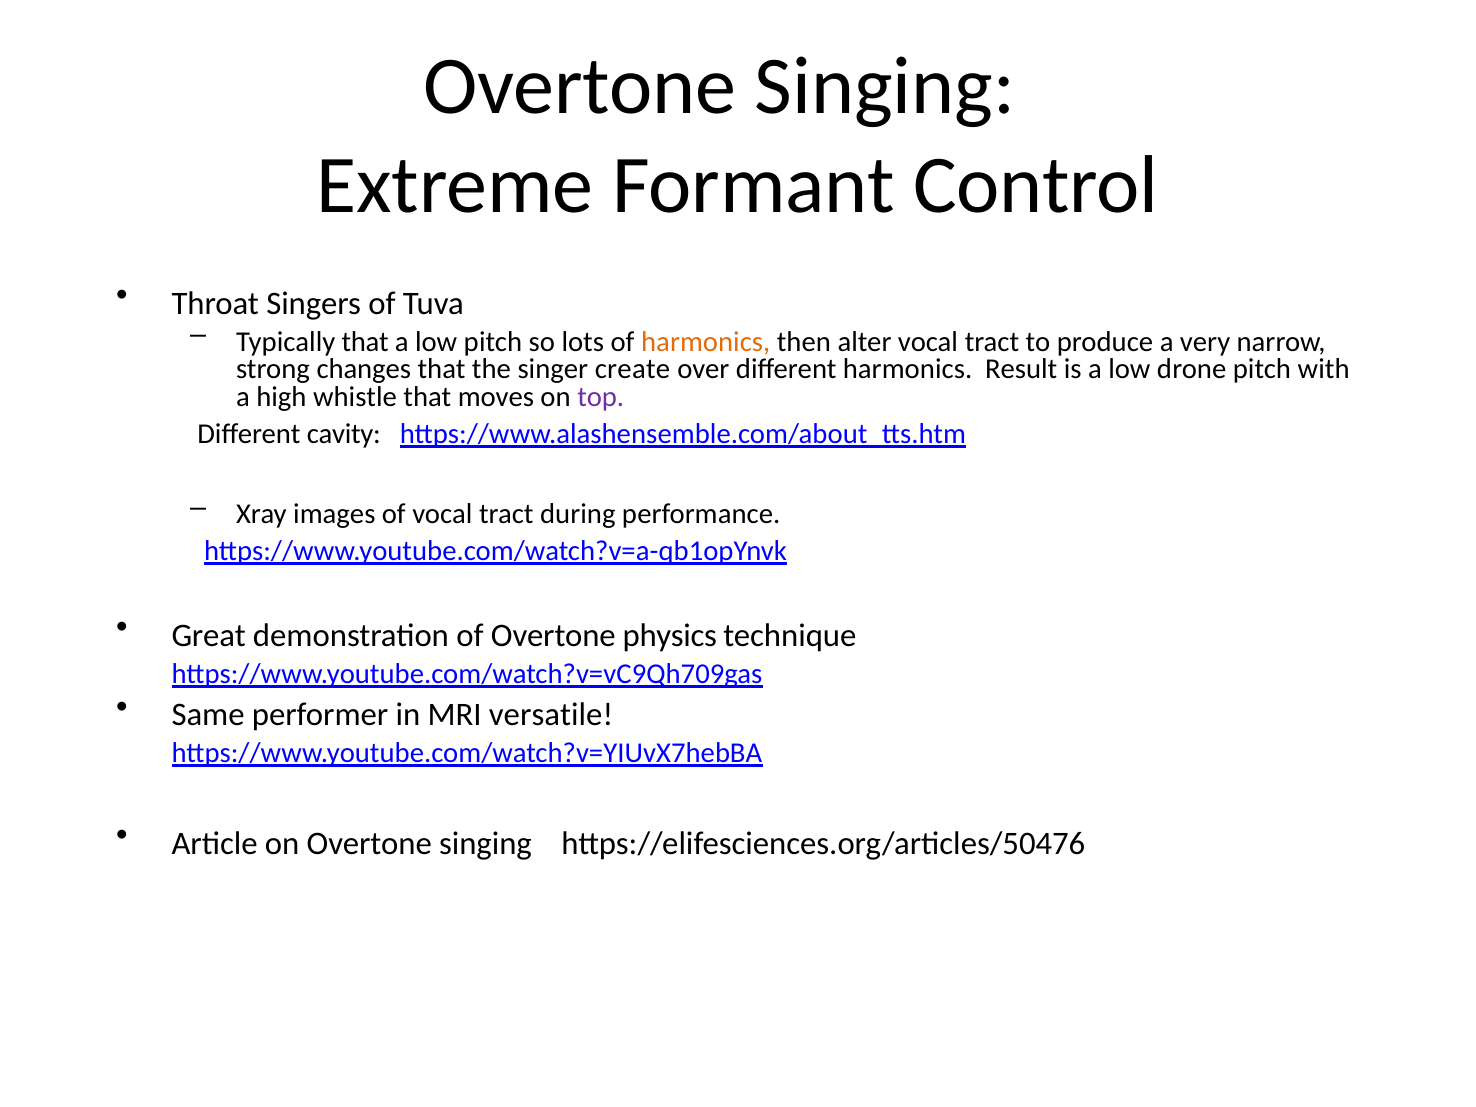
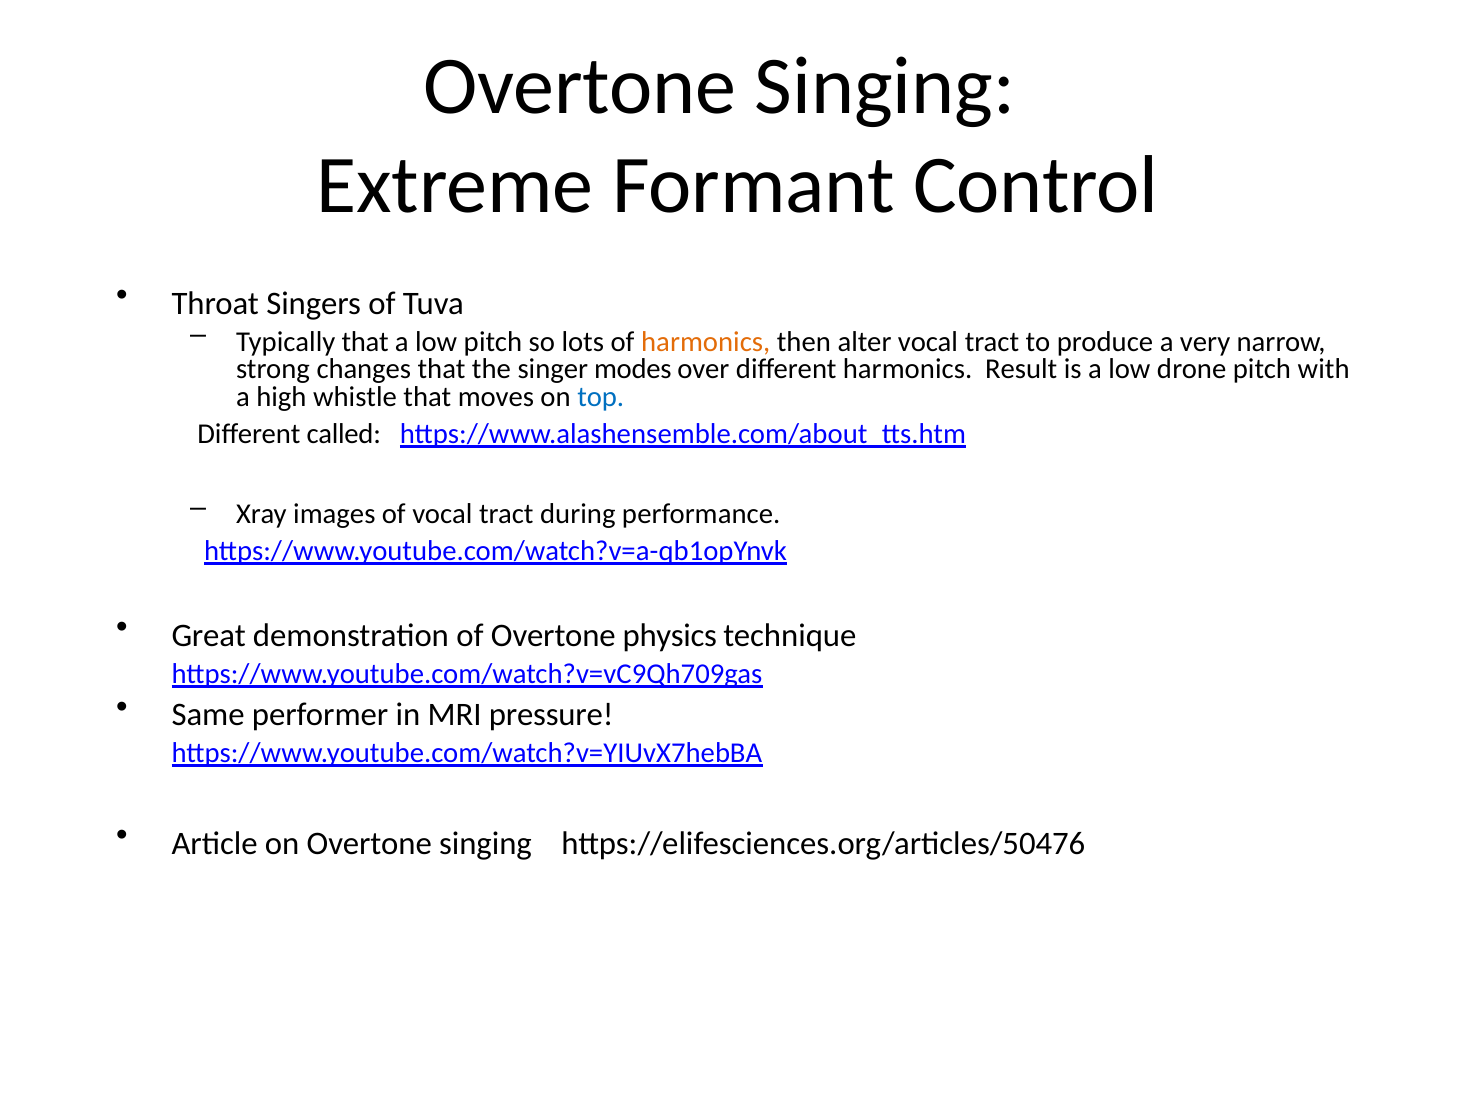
create: create -> modes
top colour: purple -> blue
cavity: cavity -> called
versatile: versatile -> pressure
